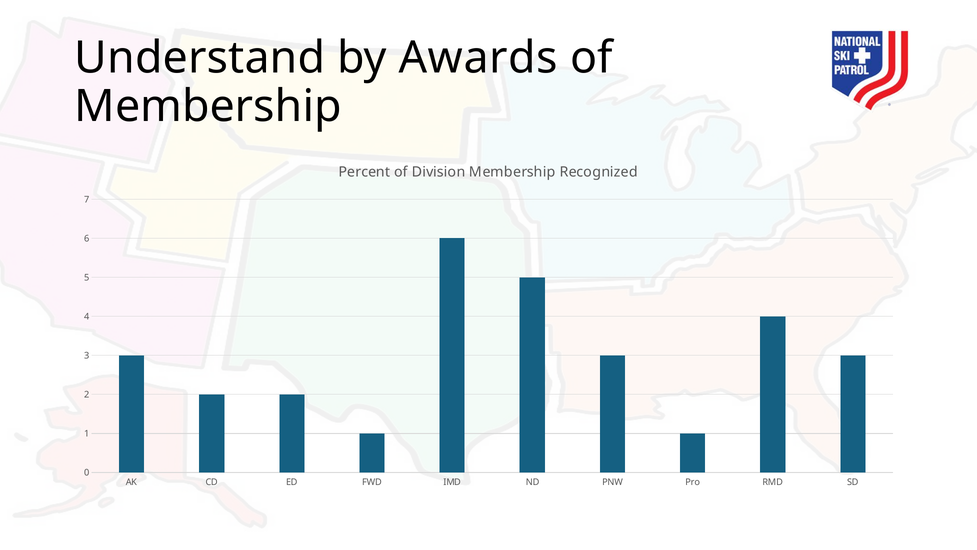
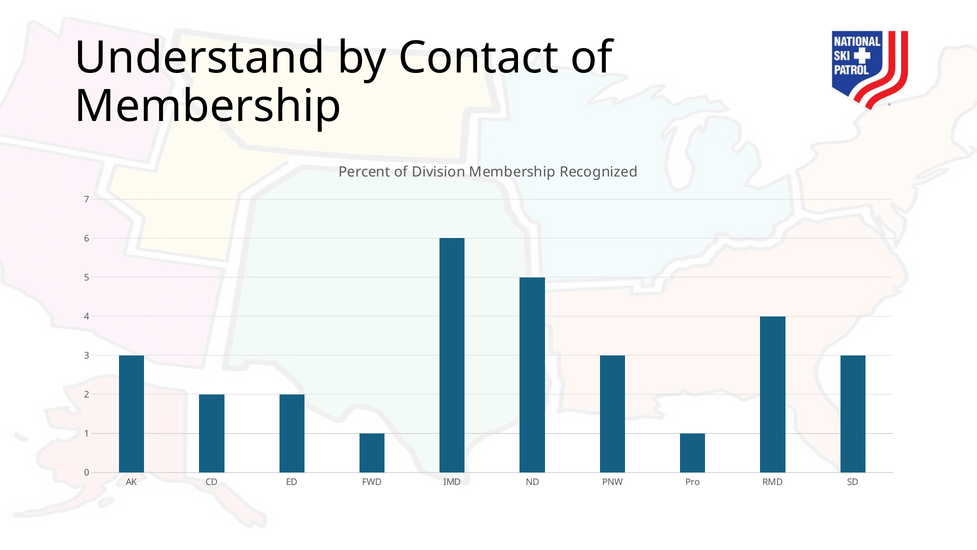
Awards: Awards -> Contact
